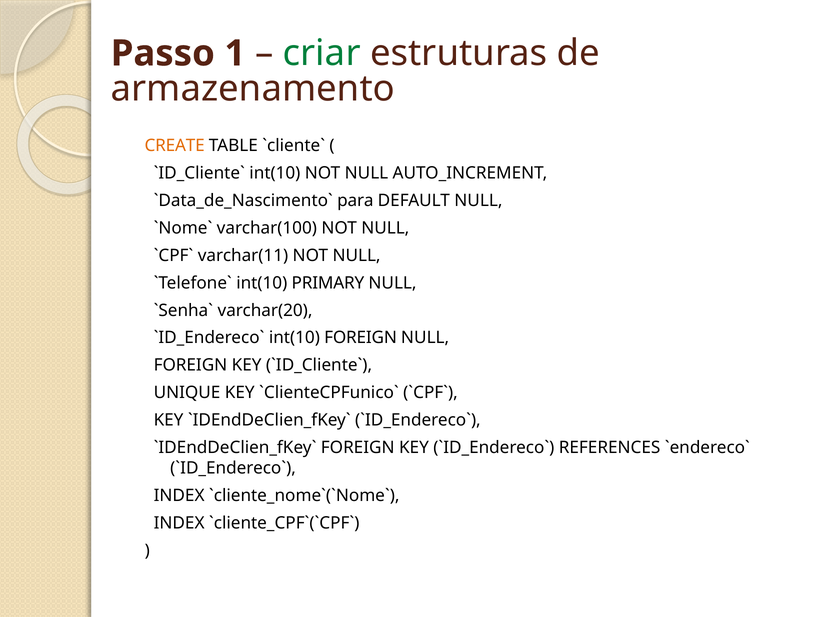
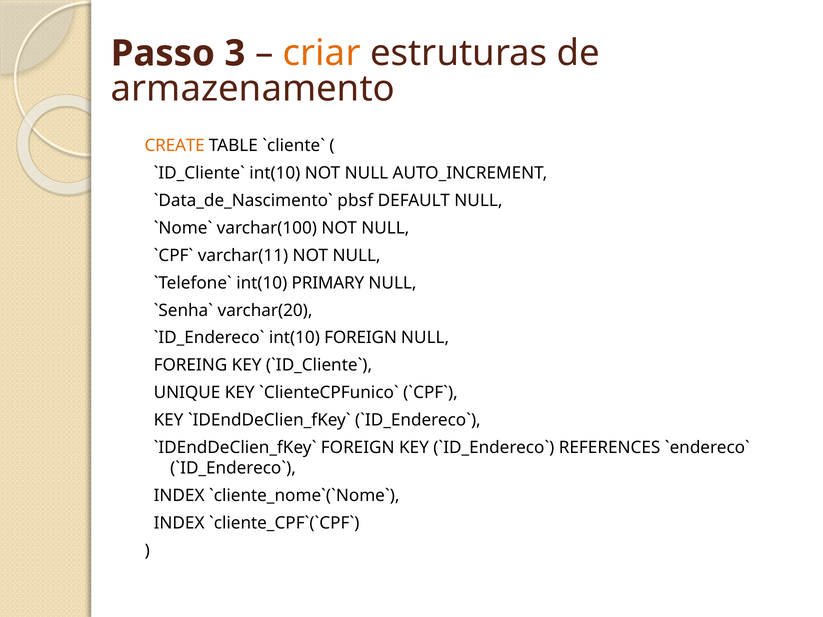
1: 1 -> 3
criar colour: green -> orange
para: para -> pbsf
FOREIGN at (190, 365): FOREIGN -> FOREING
